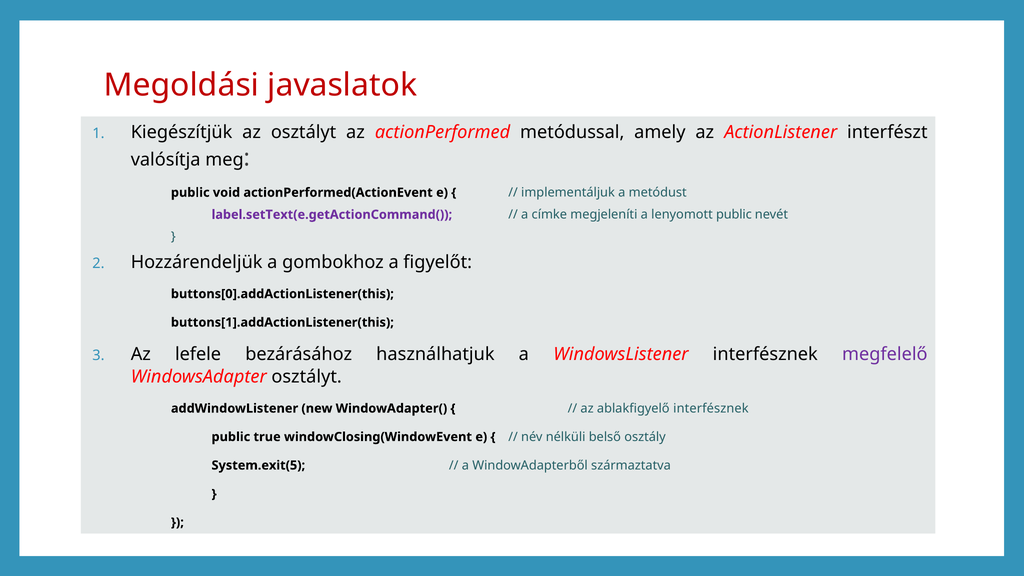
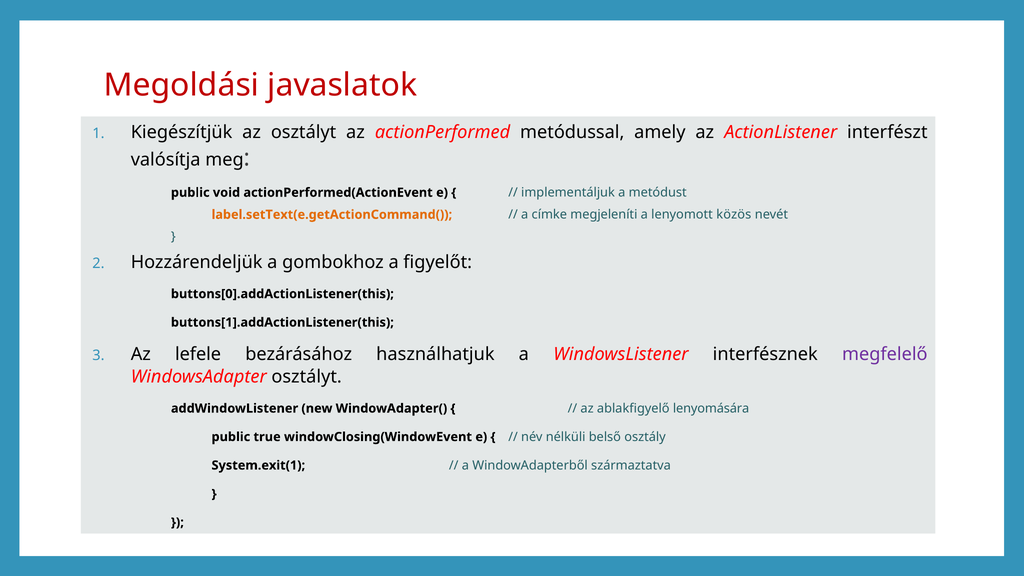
label.setText(e.getActionCommand( colour: purple -> orange
lenyomott public: public -> közös
ablakfigyelő interfésznek: interfésznek -> lenyomására
System.exit(5: System.exit(5 -> System.exit(1
